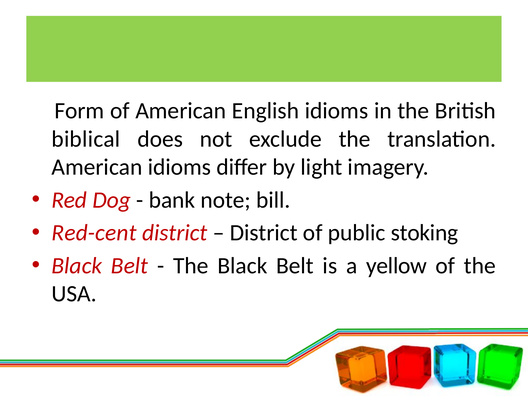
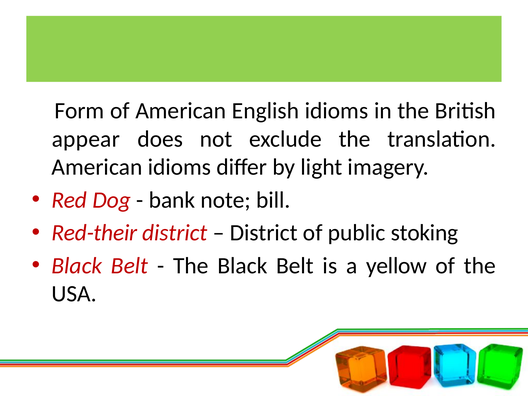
biblical: biblical -> appear
Red-cent: Red-cent -> Red-their
